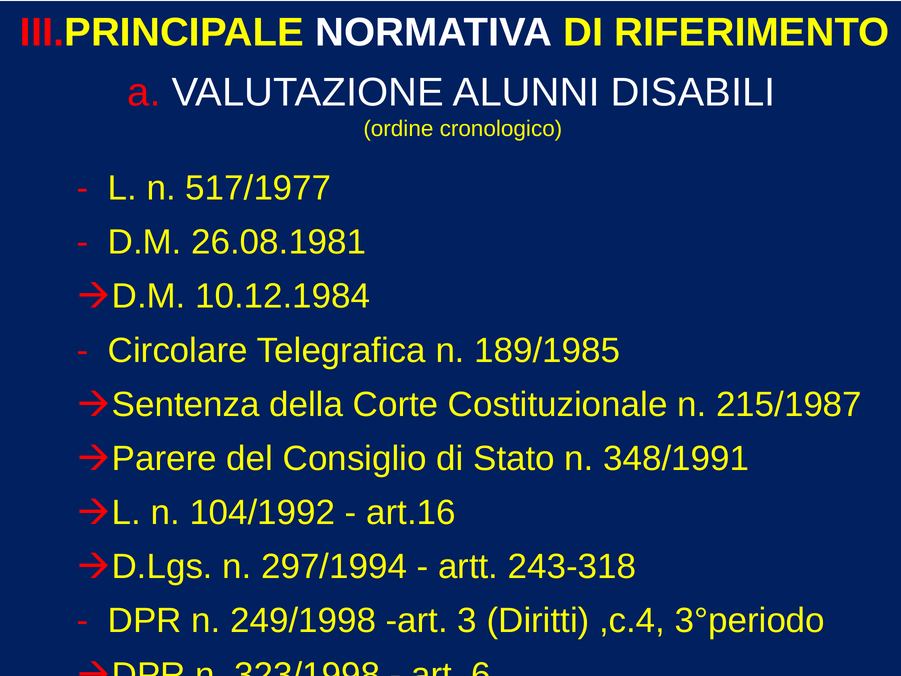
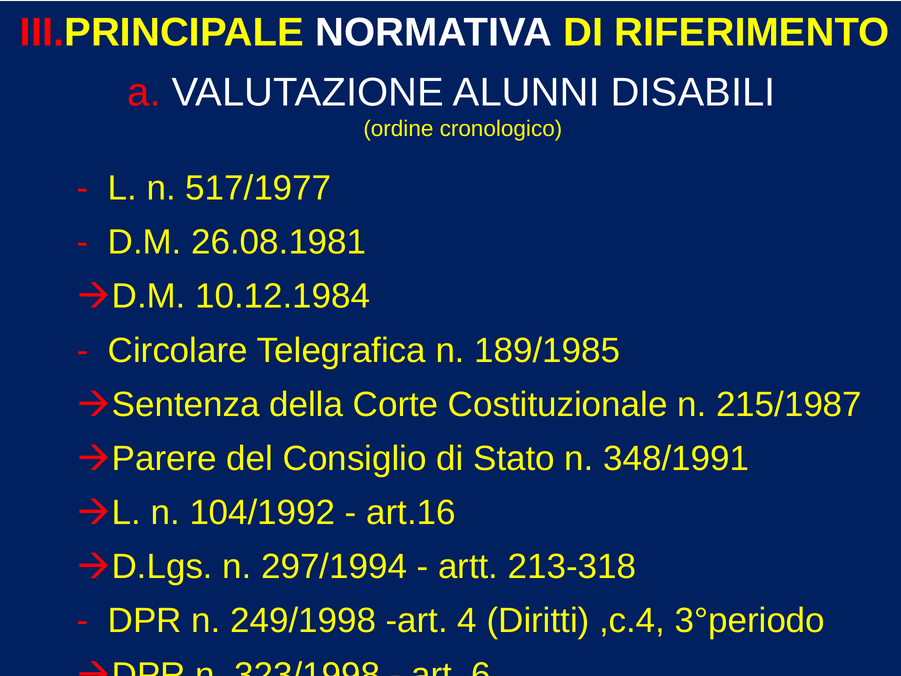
243-318: 243-318 -> 213-318
3: 3 -> 4
